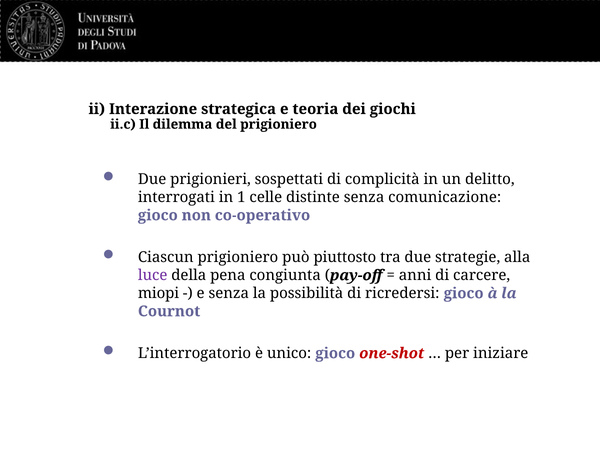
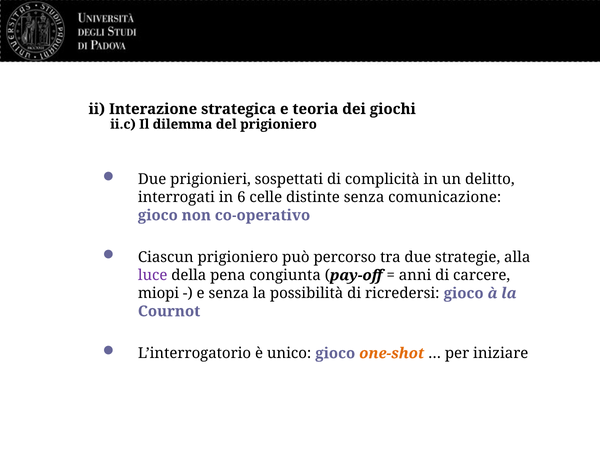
1: 1 -> 6
piuttosto: piuttosto -> percorso
one-shot colour: red -> orange
